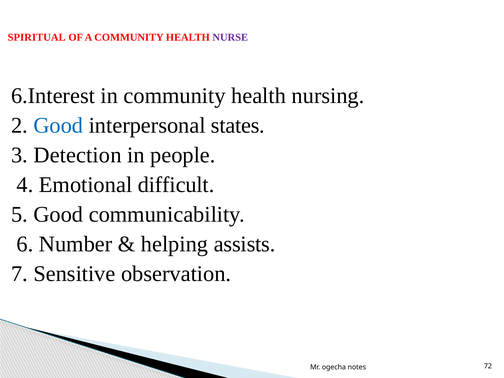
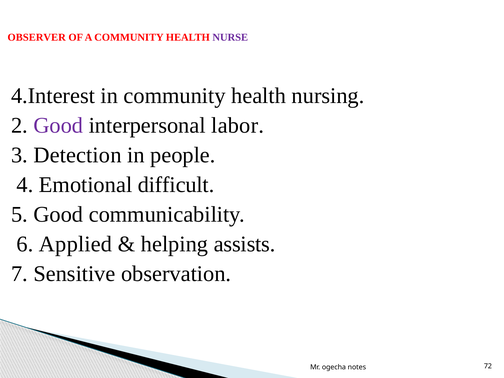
SPIRITUAL: SPIRITUAL -> OBSERVER
6.Interest: 6.Interest -> 4.Interest
Good at (58, 125) colour: blue -> purple
states: states -> labor
Number: Number -> Applied
